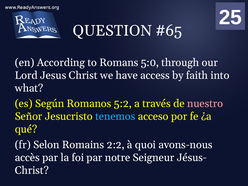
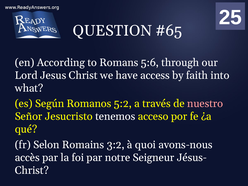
5:0: 5:0 -> 5:6
tenemos colour: light blue -> white
2:2: 2:2 -> 3:2
